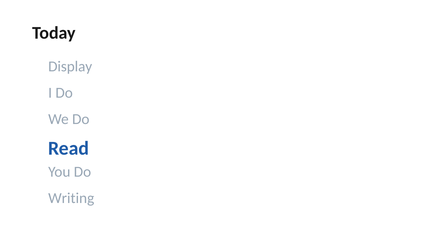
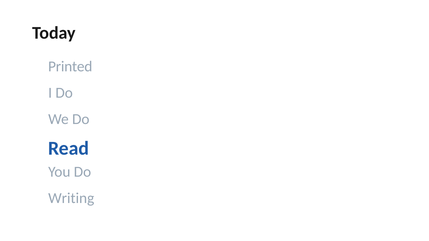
Display: Display -> Printed
